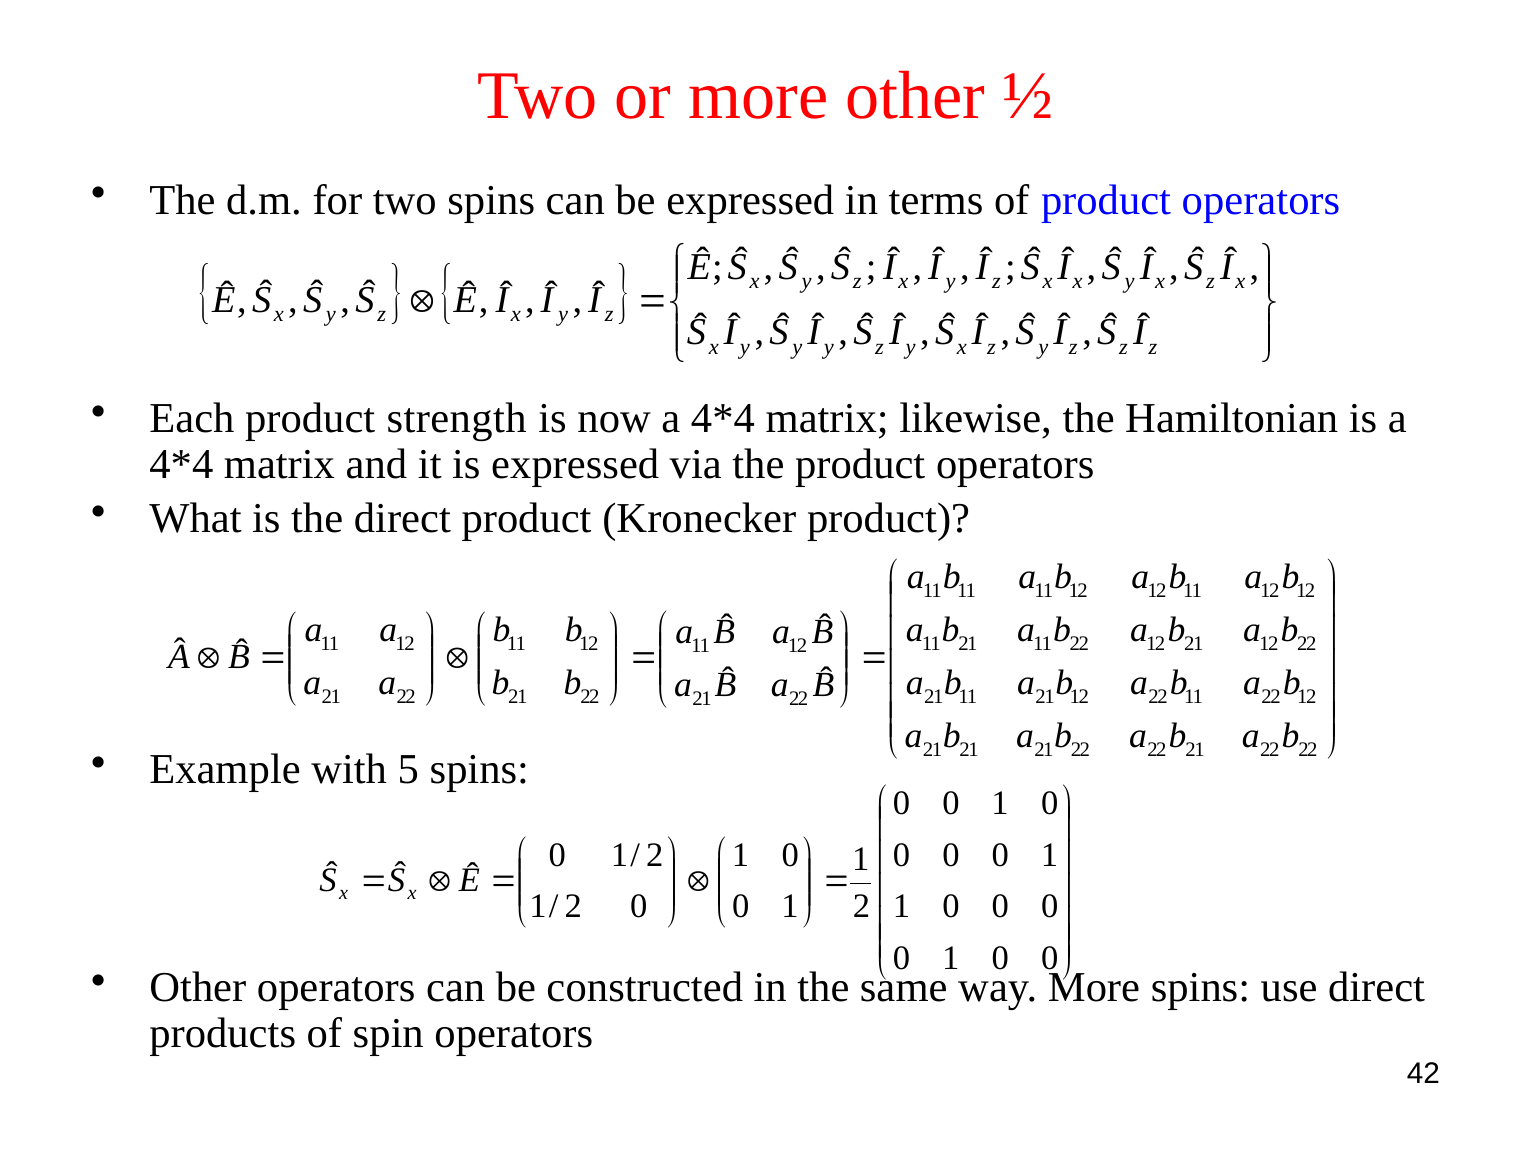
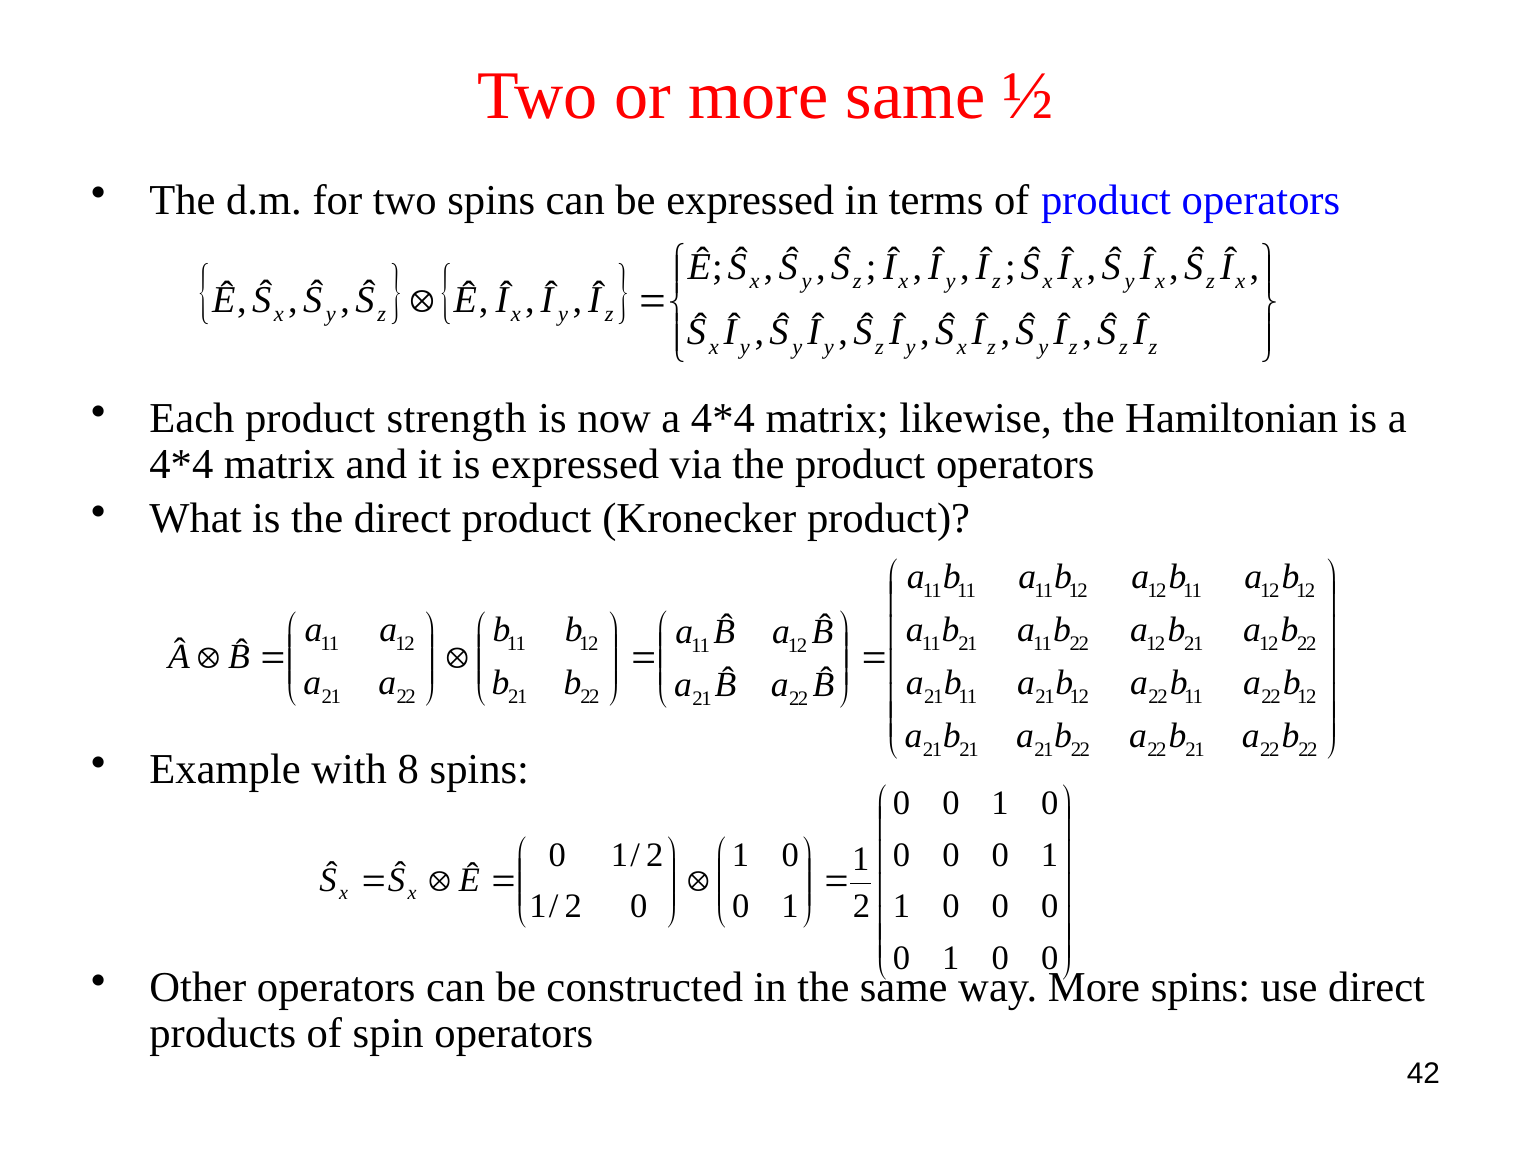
more other: other -> same
5: 5 -> 8
